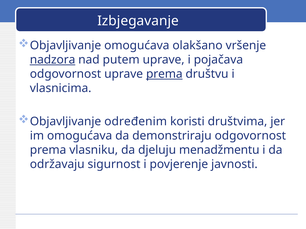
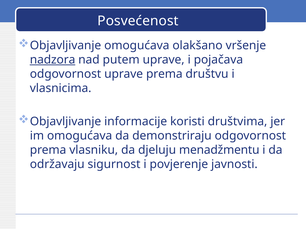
Izbjegavanje: Izbjegavanje -> Posvećenost
prema at (164, 74) underline: present -> none
određenim: određenim -> informacije
